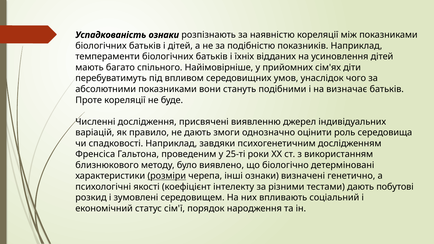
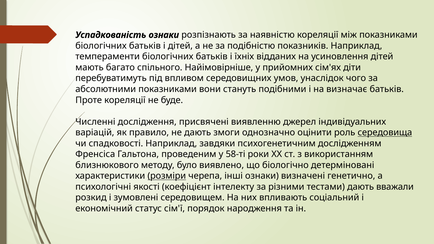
середовища underline: none -> present
25-ті: 25-ті -> 58-ті
побутові: побутові -> вважали
